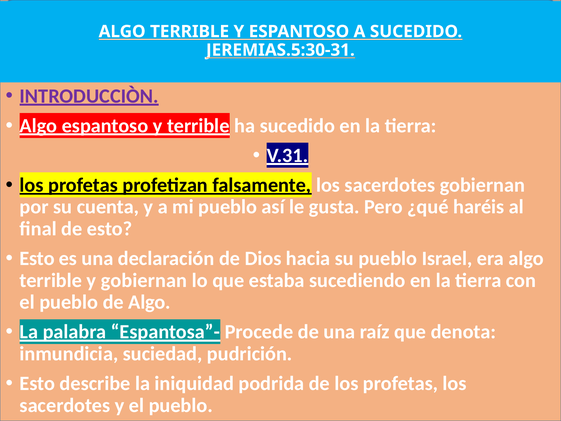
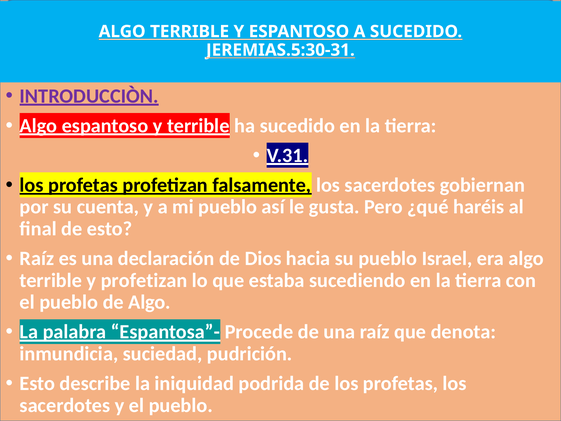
Esto at (37, 258): Esto -> Raíz
y gobiernan: gobiernan -> profetizan
